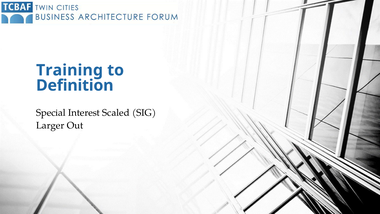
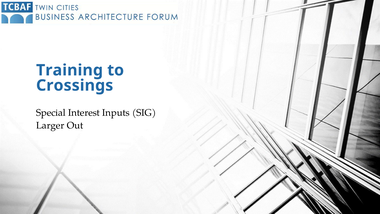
Definition: Definition -> Crossings
Scaled: Scaled -> Inputs
